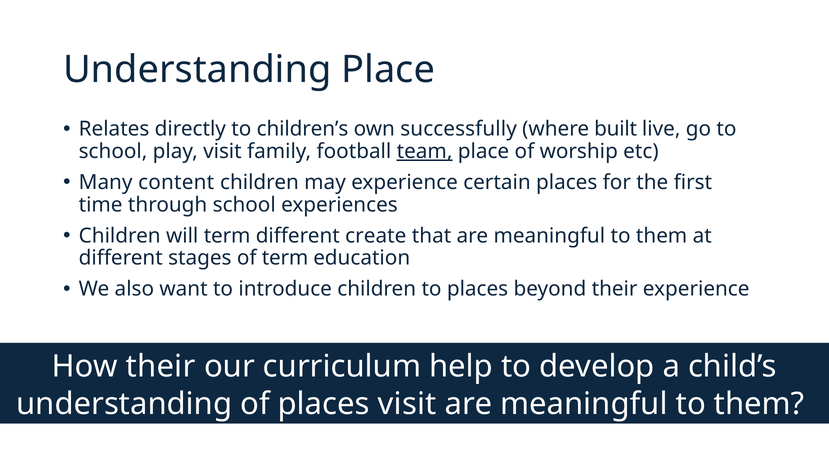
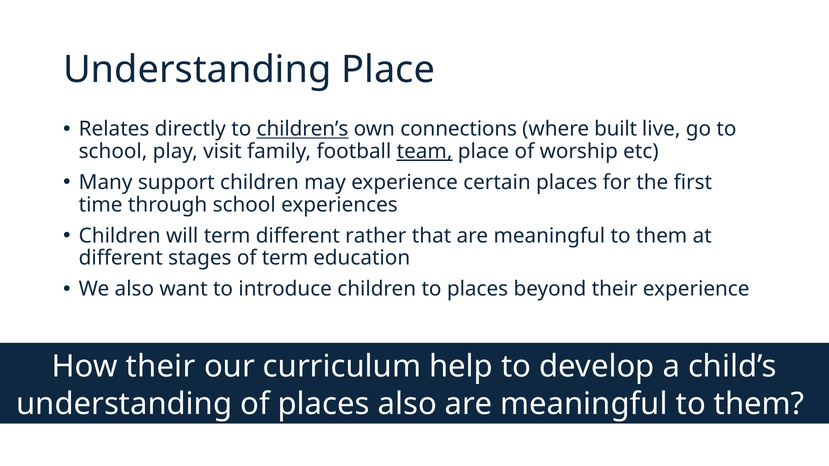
children’s underline: none -> present
successfully: successfully -> connections
content: content -> support
create: create -> rather
places visit: visit -> also
